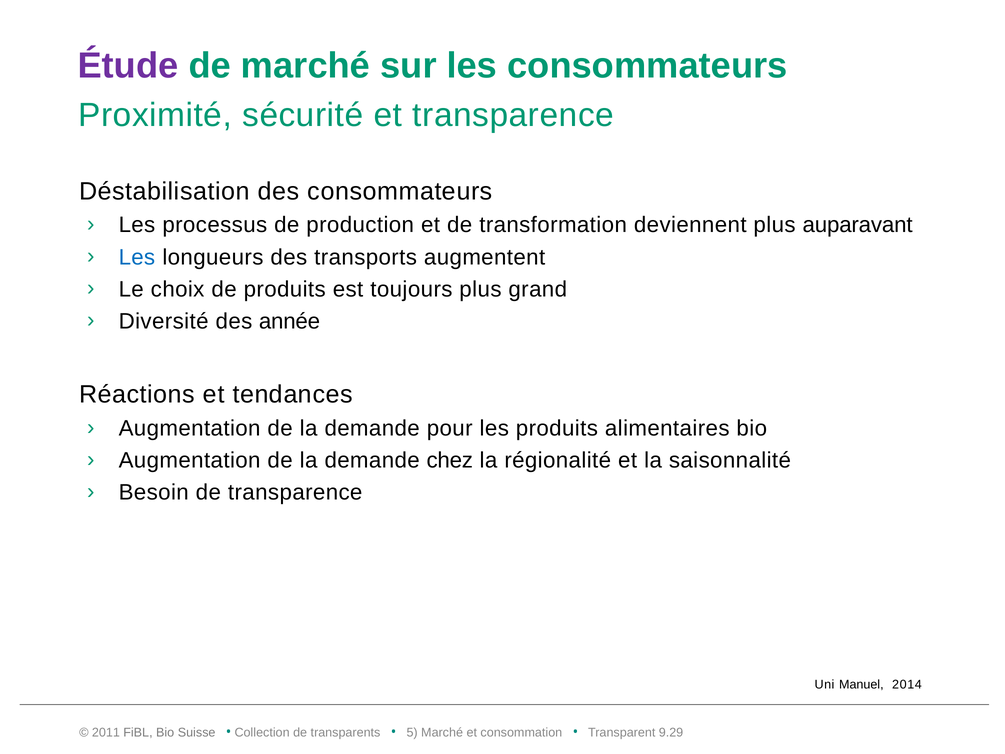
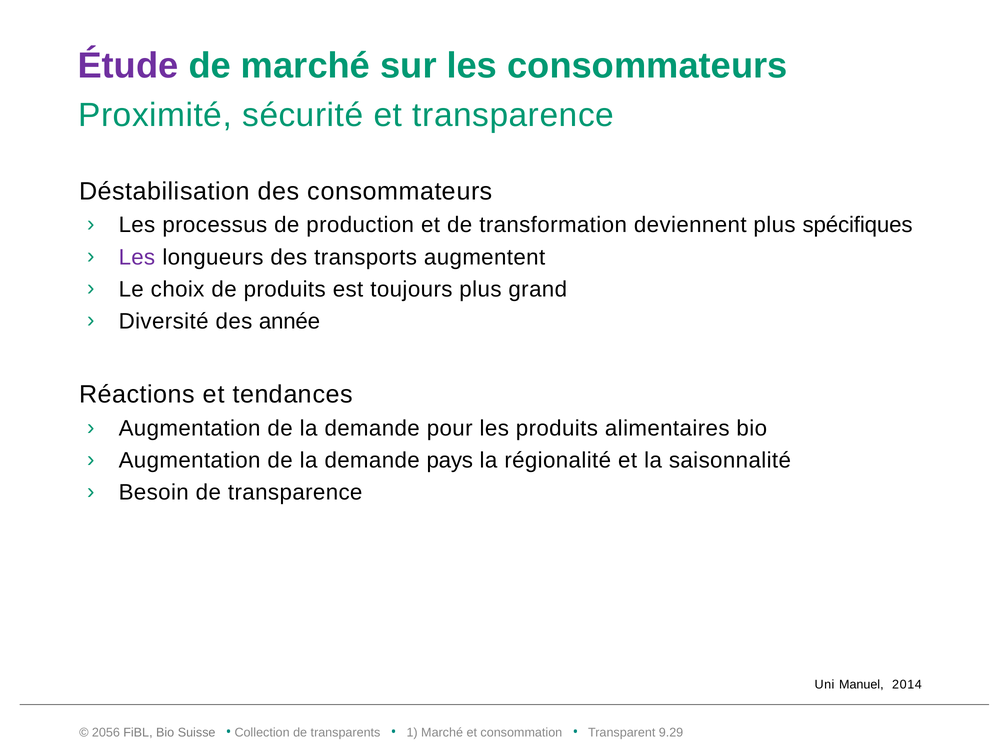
auparavant: auparavant -> spécifiques
Les at (137, 257) colour: blue -> purple
chez: chez -> pays
2011: 2011 -> 2056
5: 5 -> 1
